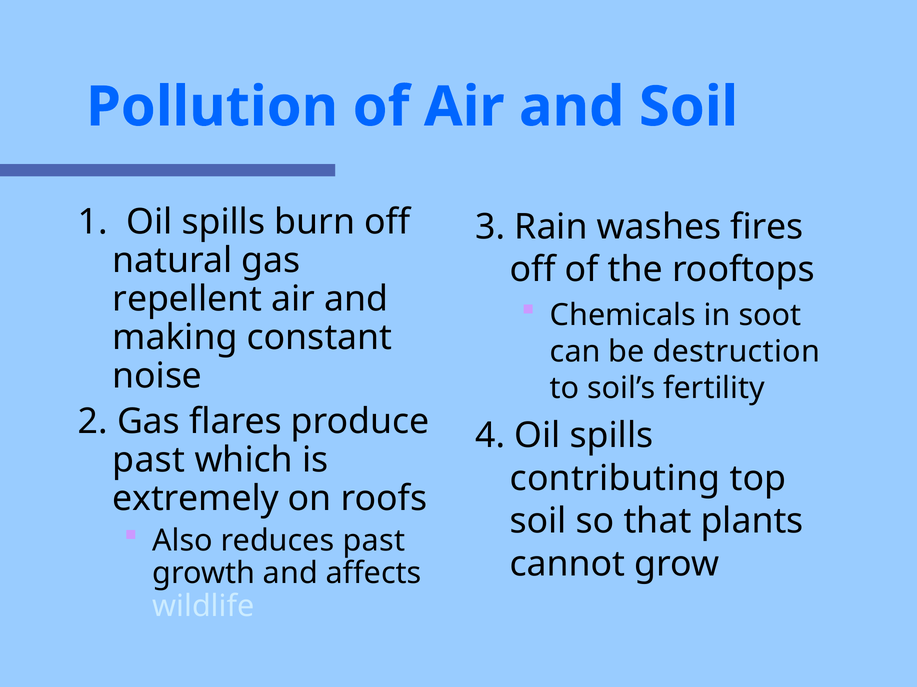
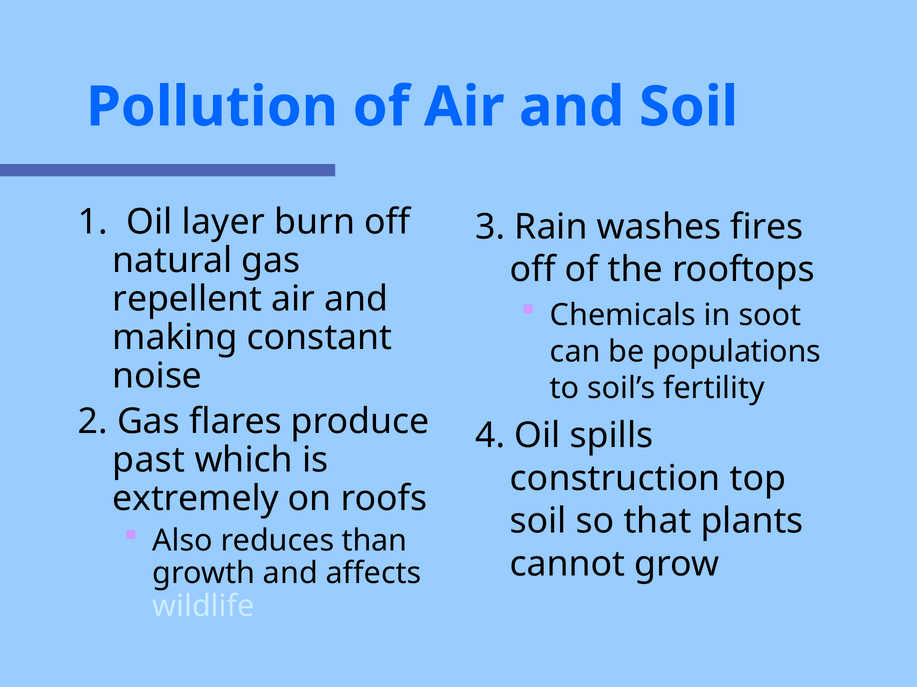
1 Oil spills: spills -> layer
destruction: destruction -> populations
contributing: contributing -> construction
reduces past: past -> than
